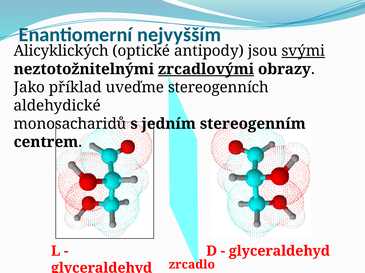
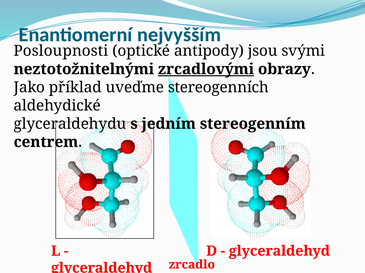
Alicyklických: Alicyklických -> Posloupnosti
svými underline: present -> none
monosacharidů: monosacharidů -> glyceraldehydu
